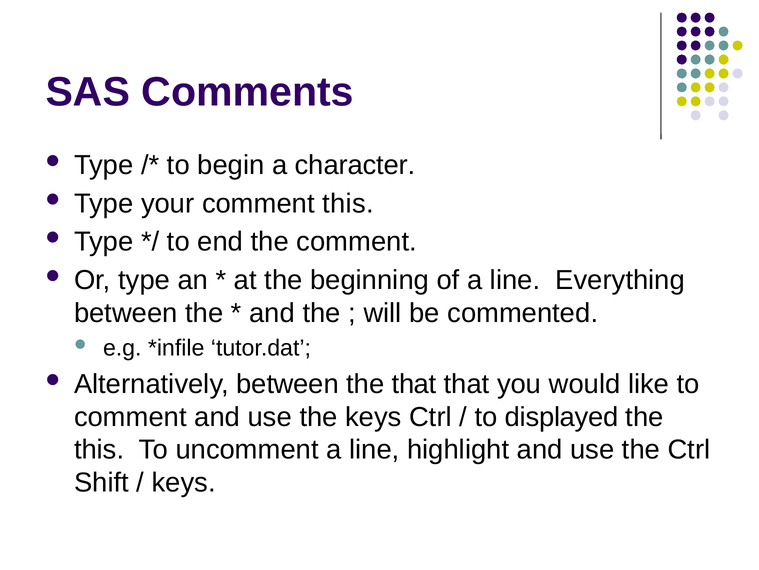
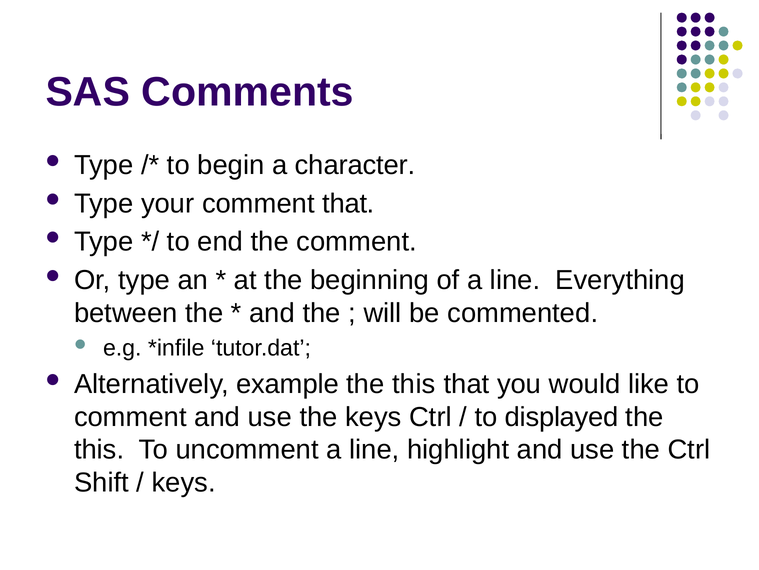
comment this: this -> that
Alternatively between: between -> example
that at (414, 384): that -> this
